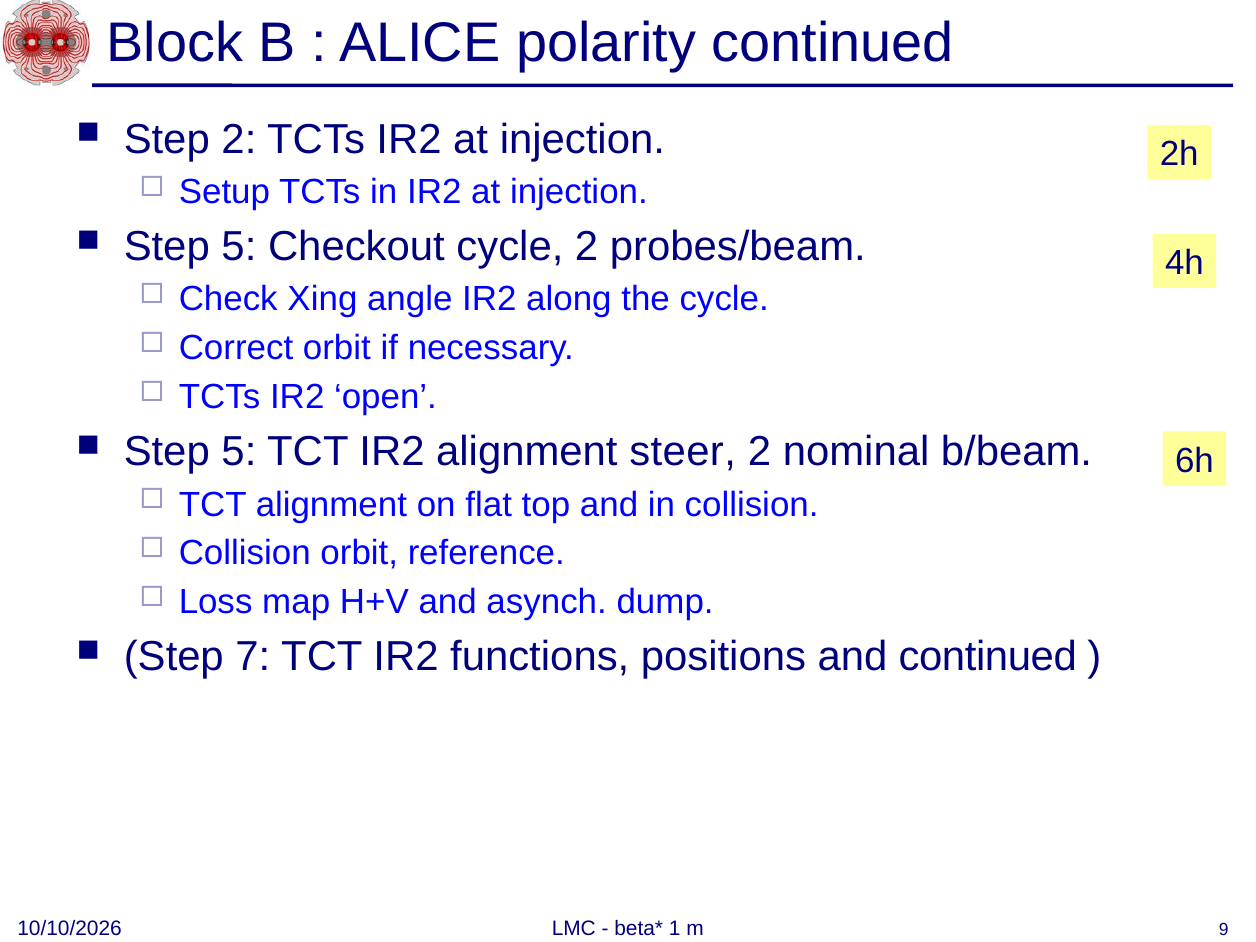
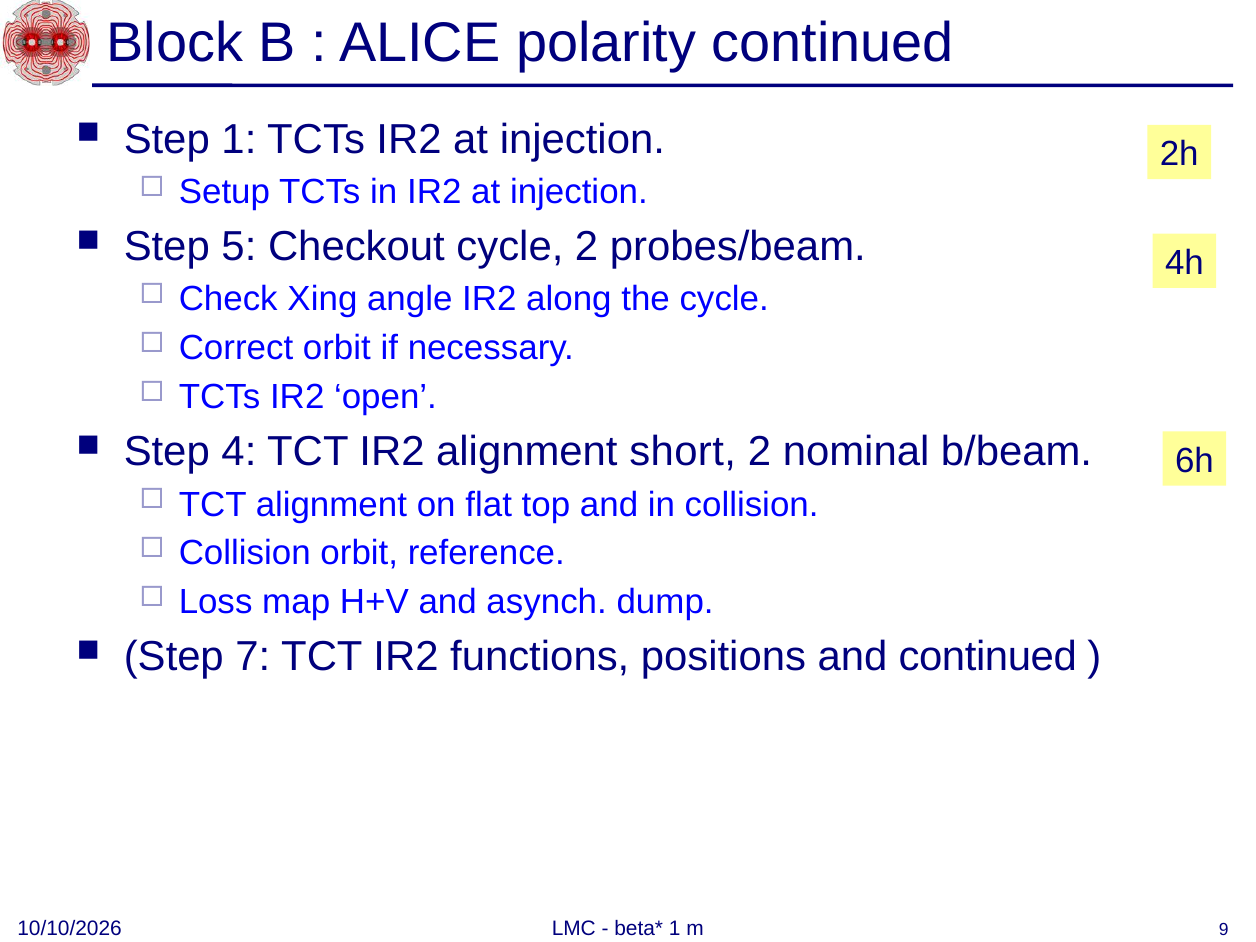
Step 2: 2 -> 1
5 at (239, 452): 5 -> 4
steer: steer -> short
